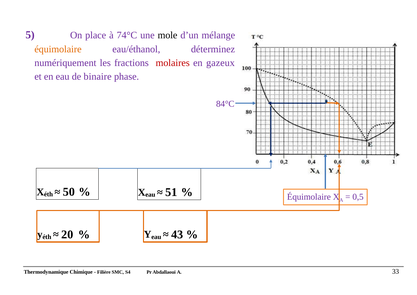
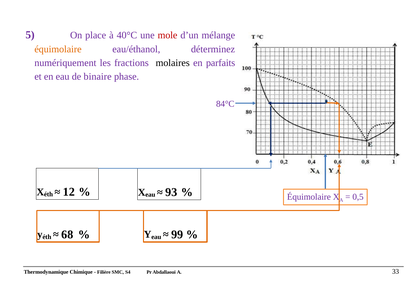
74°C: 74°C -> 40°C
mole colour: black -> red
molaires colour: red -> black
gazeux: gazeux -> parfaits
50: 50 -> 12
51: 51 -> 93
20: 20 -> 68
43: 43 -> 99
